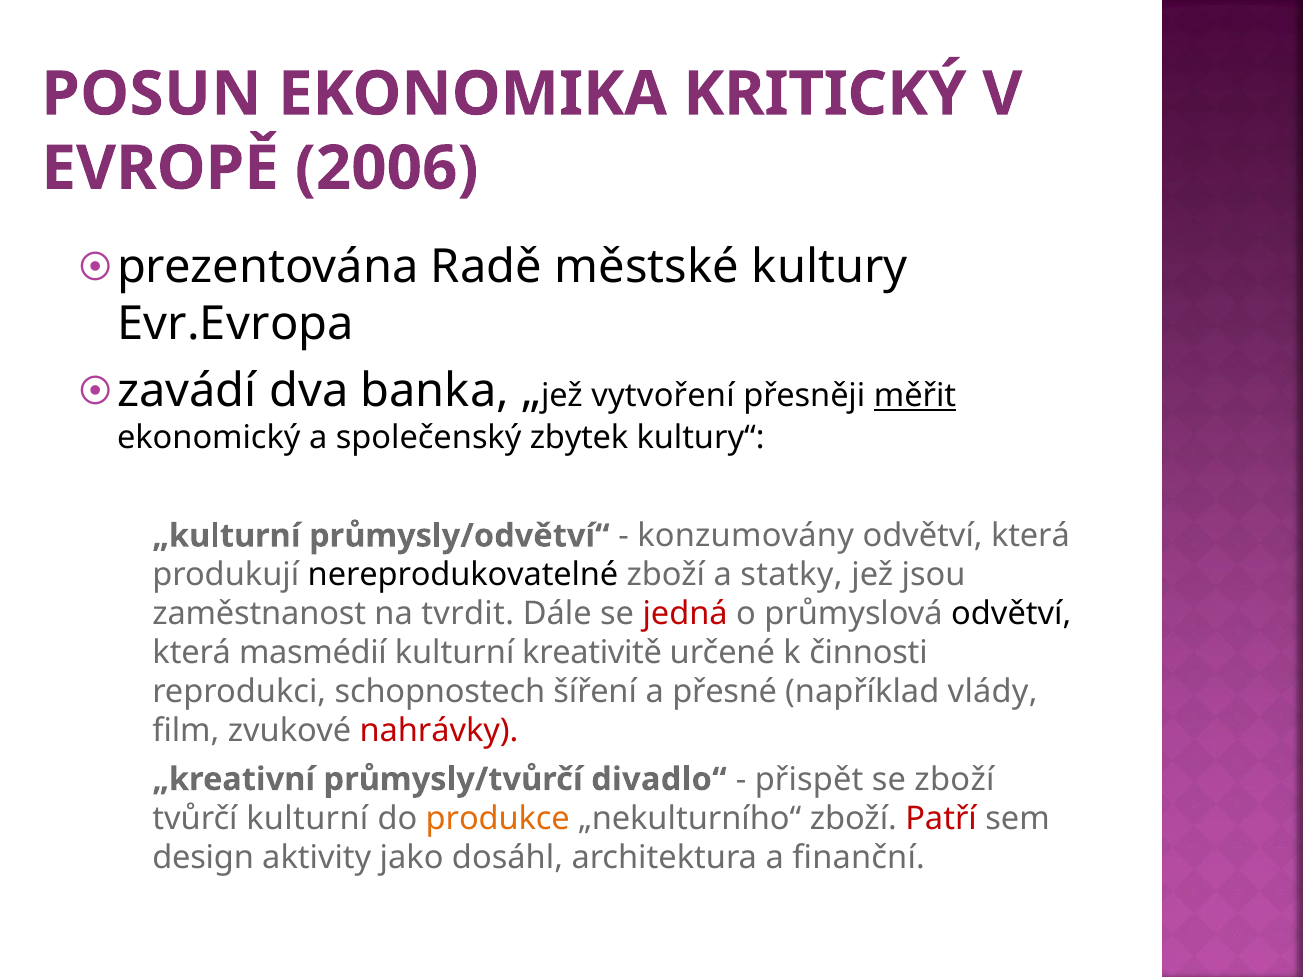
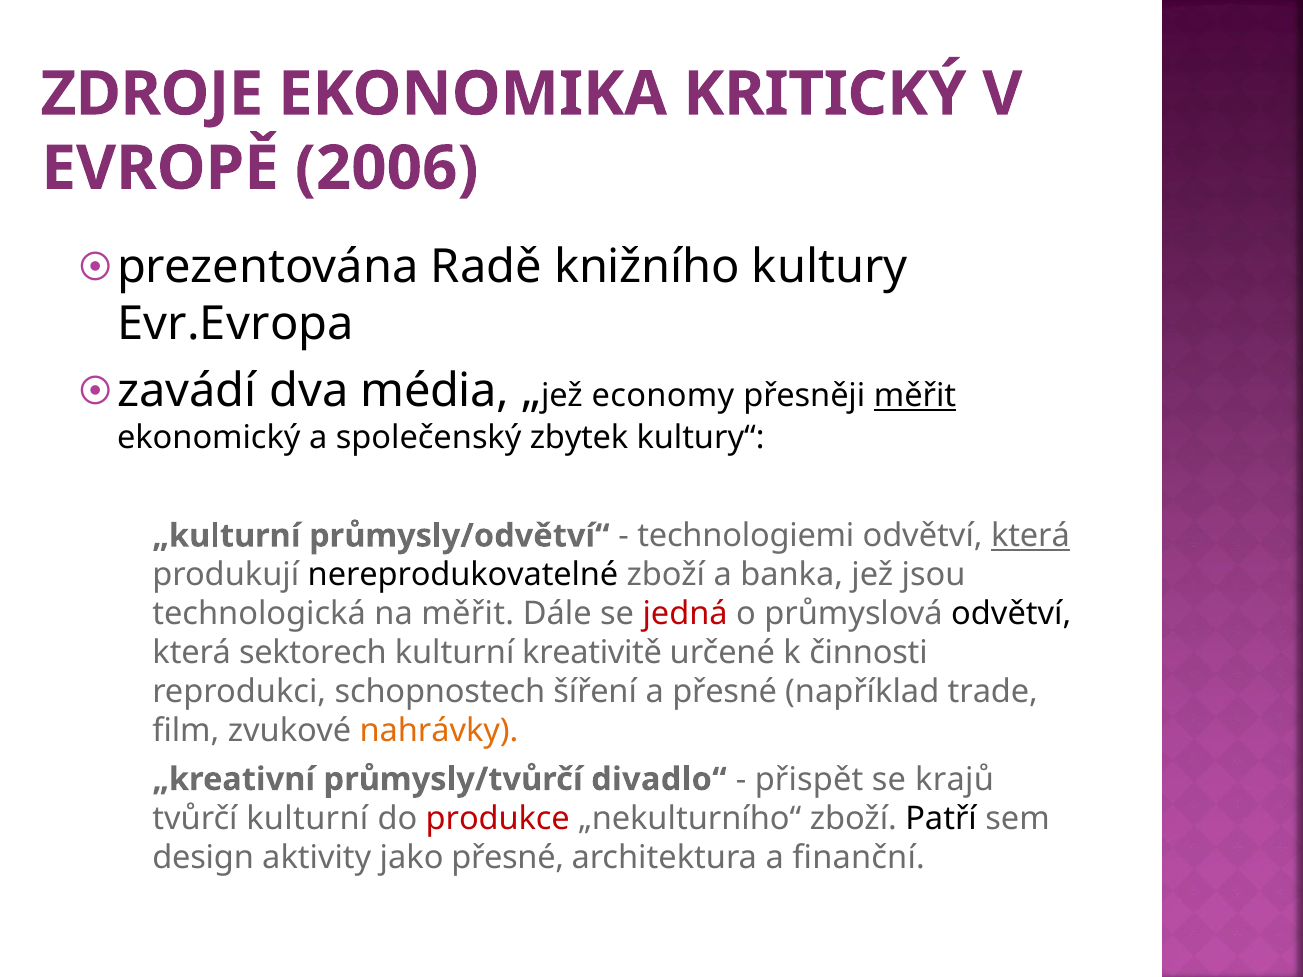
POSUN: POSUN -> ZDROJE
městské: městské -> knižního
banka: banka -> média
vytvoření: vytvoření -> economy
konzumovány: konzumovány -> technologiemi
která at (1030, 536) underline: none -> present
statky: statky -> banka
zaměstnanost: zaměstnanost -> technologická
na tvrdit: tvrdit -> měřit
masmédií: masmédií -> sektorech
vlády: vlády -> trade
nahrávky colour: red -> orange
se zboží: zboží -> krajů
produkce colour: orange -> red
Patří colour: red -> black
jako dosáhl: dosáhl -> přesné
